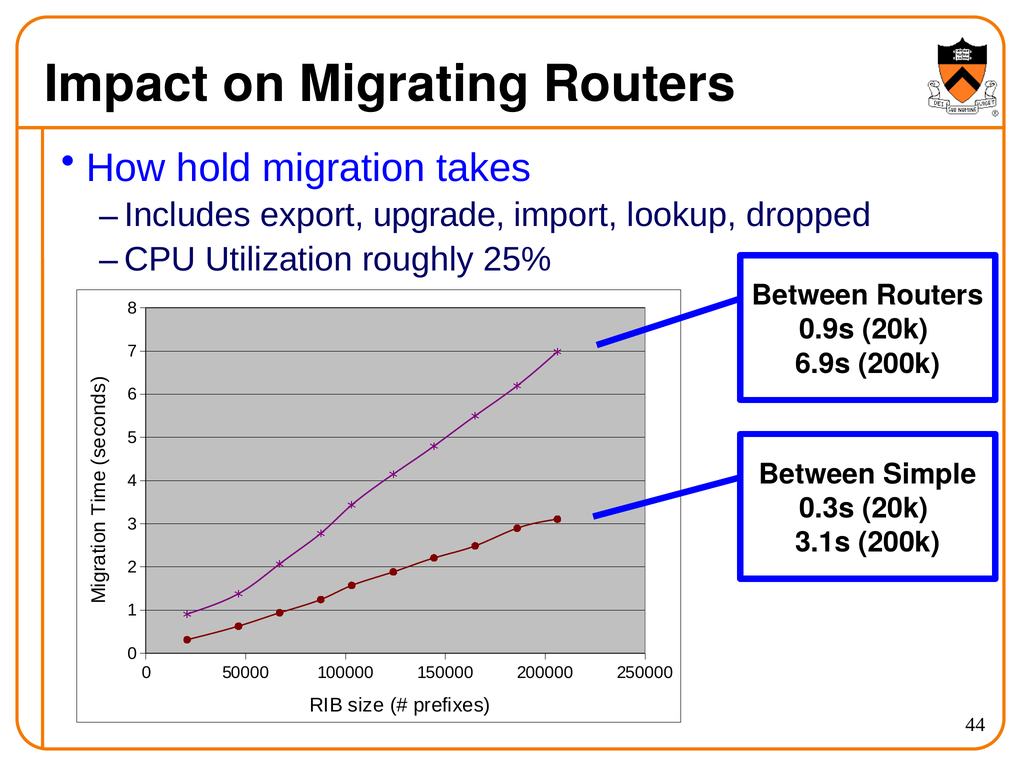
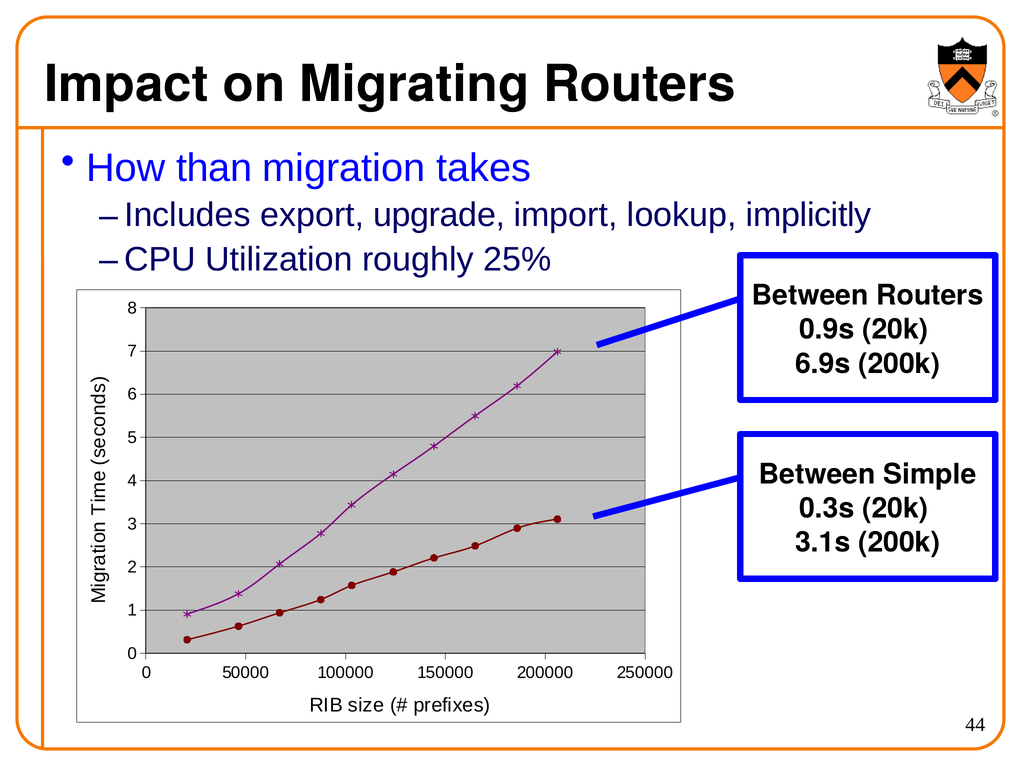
hold: hold -> than
dropped: dropped -> implicitly
